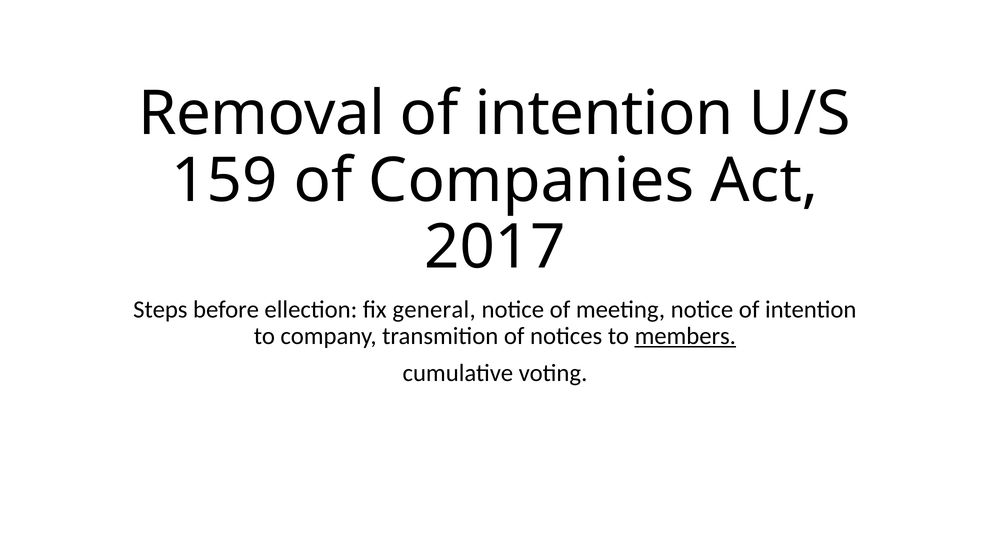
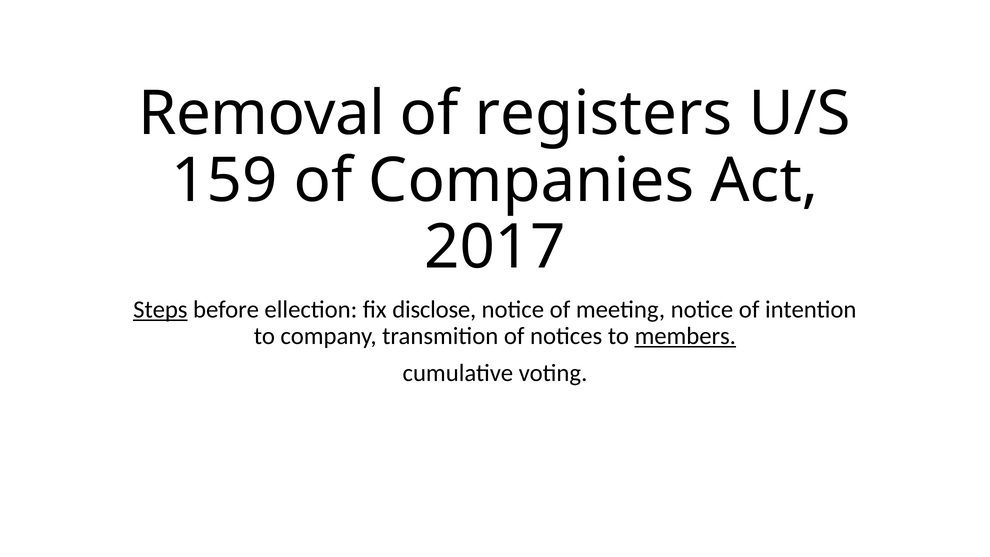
intention at (604, 114): intention -> registers
Steps underline: none -> present
general: general -> disclose
